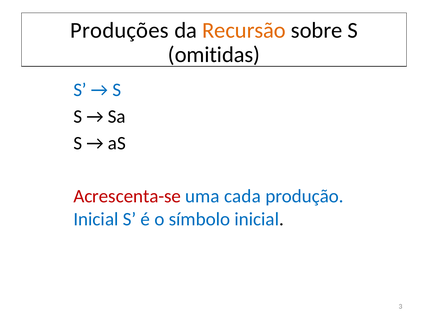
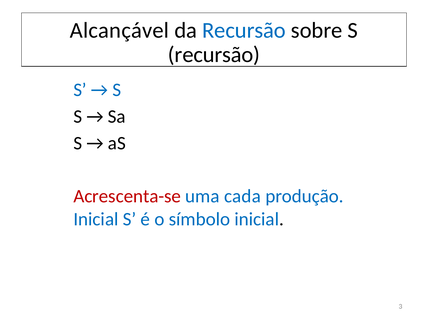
Produções: Produções -> Alcançável
Recursão at (244, 30) colour: orange -> blue
omitidas at (214, 55): omitidas -> recursão
